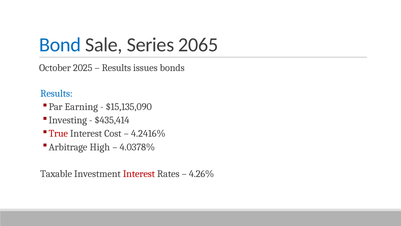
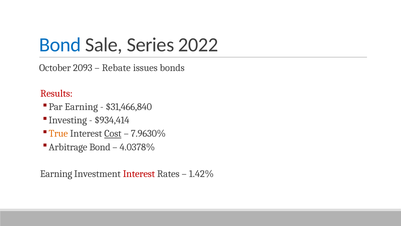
2065: 2065 -> 2022
2025: 2025 -> 2093
Results at (116, 68): Results -> Rebate
Results at (56, 93) colour: blue -> red
$15,135,090: $15,135,090 -> $31,466,840
$435,414: $435,414 -> $934,414
True colour: red -> orange
Cost underline: none -> present
4.2416%: 4.2416% -> 7.9630%
Arbitrage High: High -> Bond
Taxable at (56, 173): Taxable -> Earning
4.26%: 4.26% -> 1.42%
